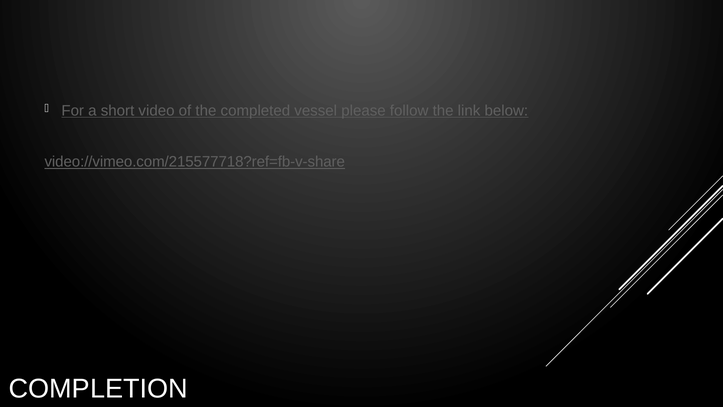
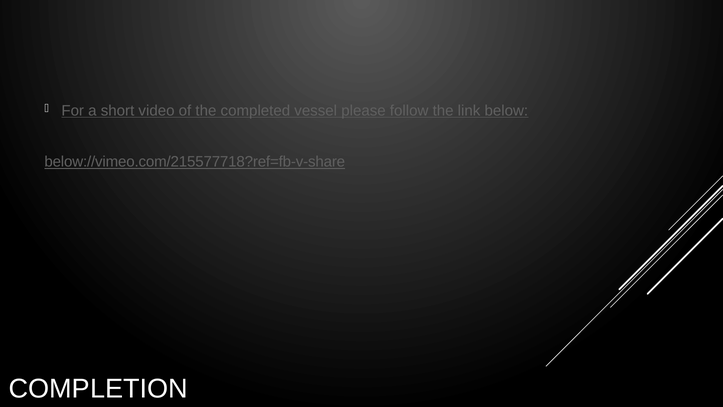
video://vimeo.com/215577718?ref=fb-v-share: video://vimeo.com/215577718?ref=fb-v-share -> below://vimeo.com/215577718?ref=fb-v-share
